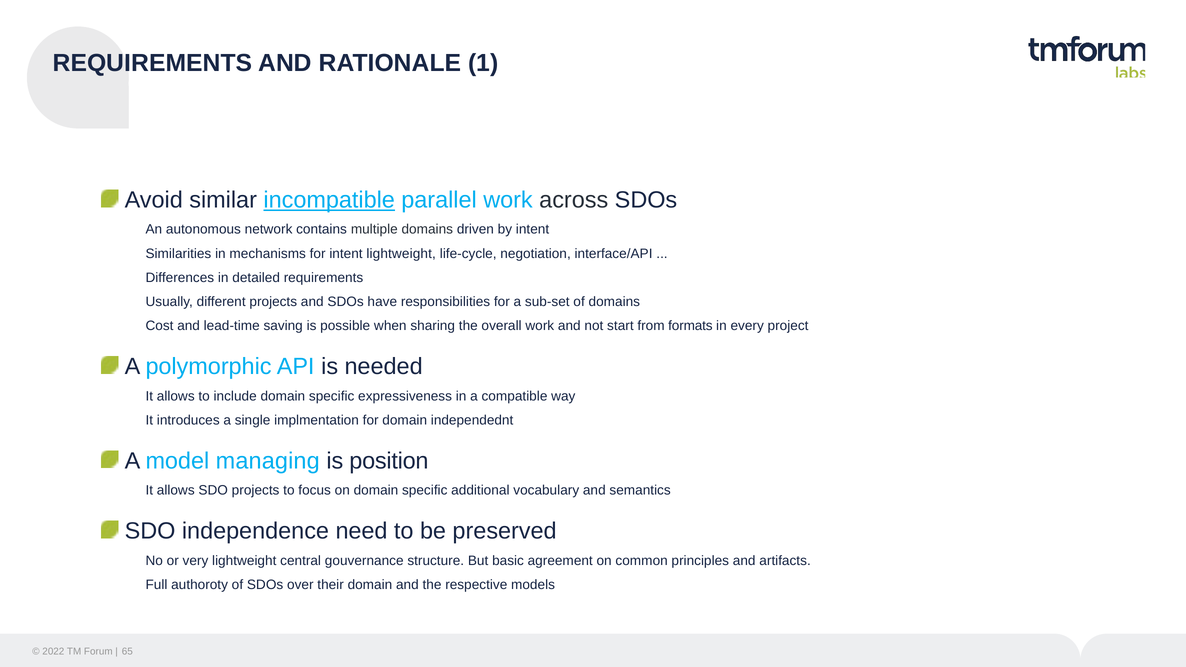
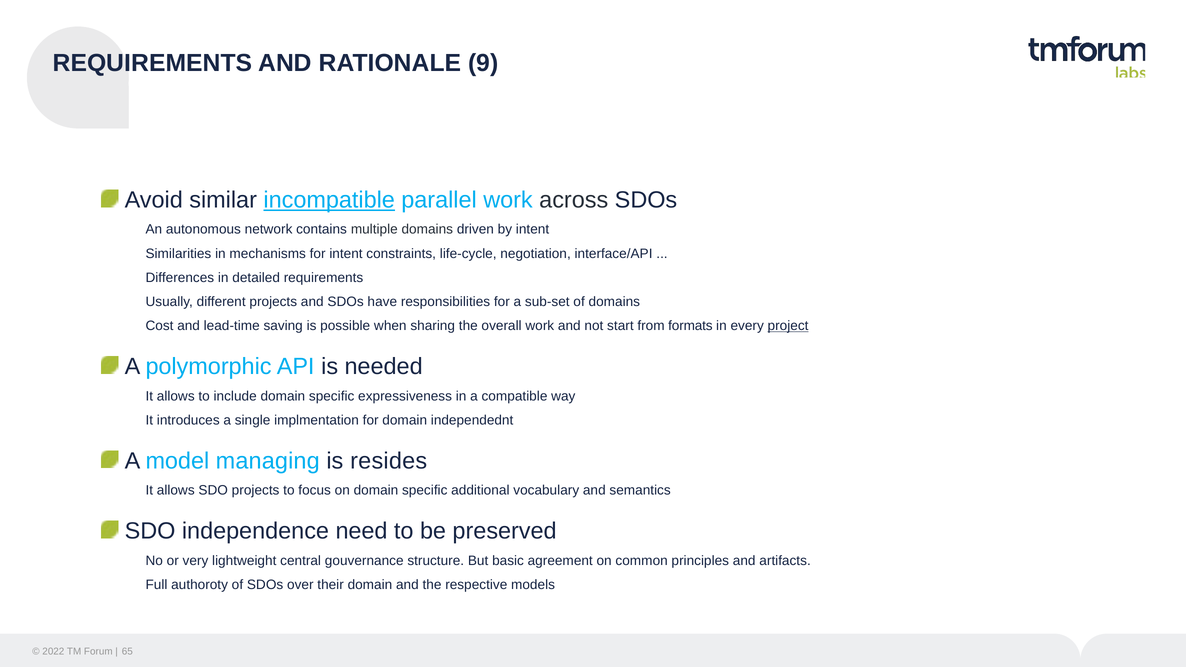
1: 1 -> 9
intent lightweight: lightweight -> constraints
project underline: none -> present
position: position -> resides
